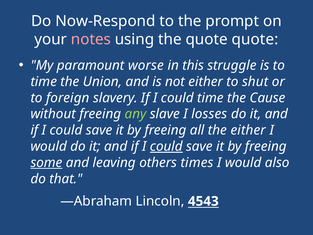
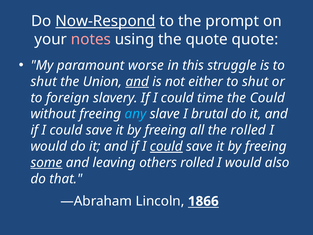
Now-Respond underline: none -> present
time at (44, 82): time -> shut
and at (137, 82) underline: none -> present
the Cause: Cause -> Could
any colour: light green -> light blue
losses: losses -> brutal
the either: either -> rolled
others times: times -> rolled
4543: 4543 -> 1866
